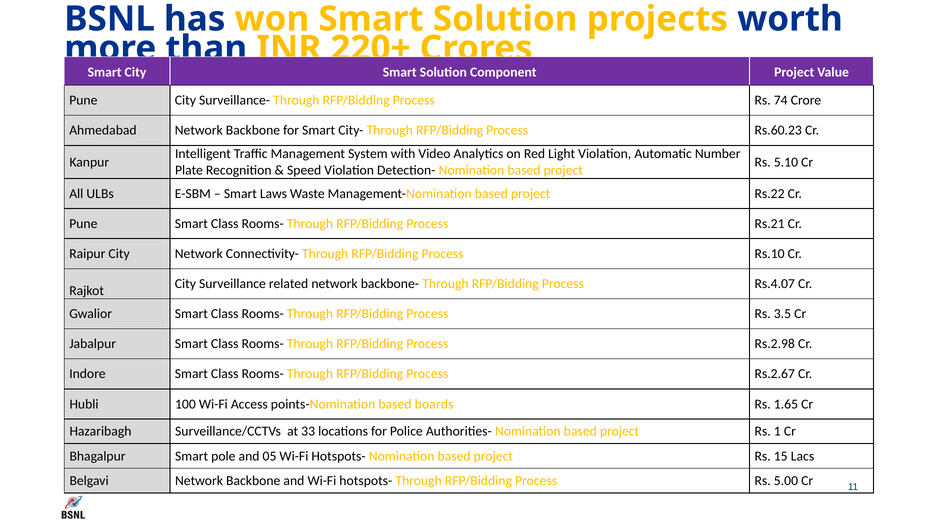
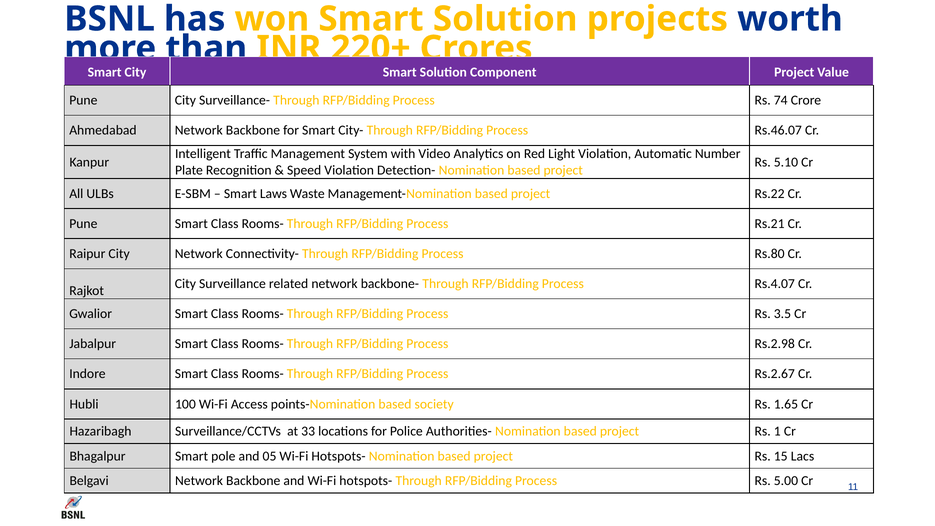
Rs.60.23: Rs.60.23 -> Rs.46.07
Rs.10: Rs.10 -> Rs.80
boards: boards -> society
